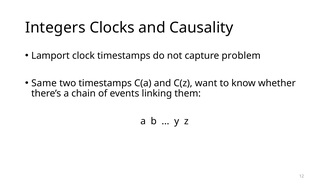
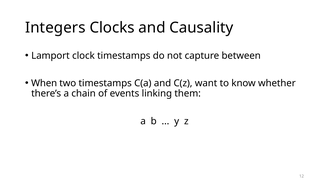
problem: problem -> between
Same: Same -> When
